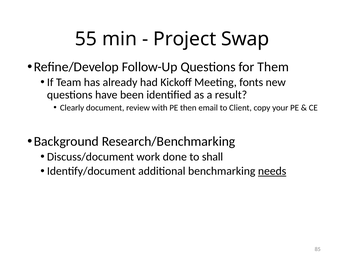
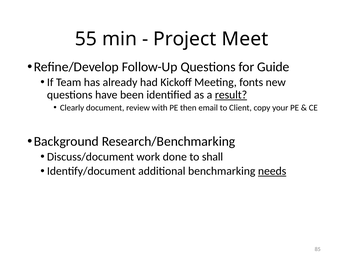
Swap: Swap -> Meet
Them: Them -> Guide
result underline: none -> present
